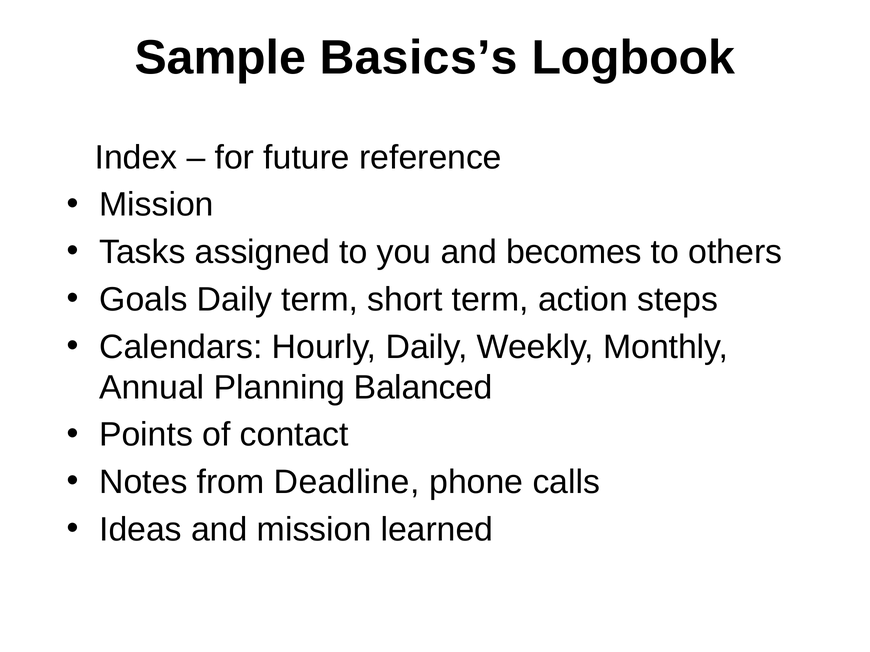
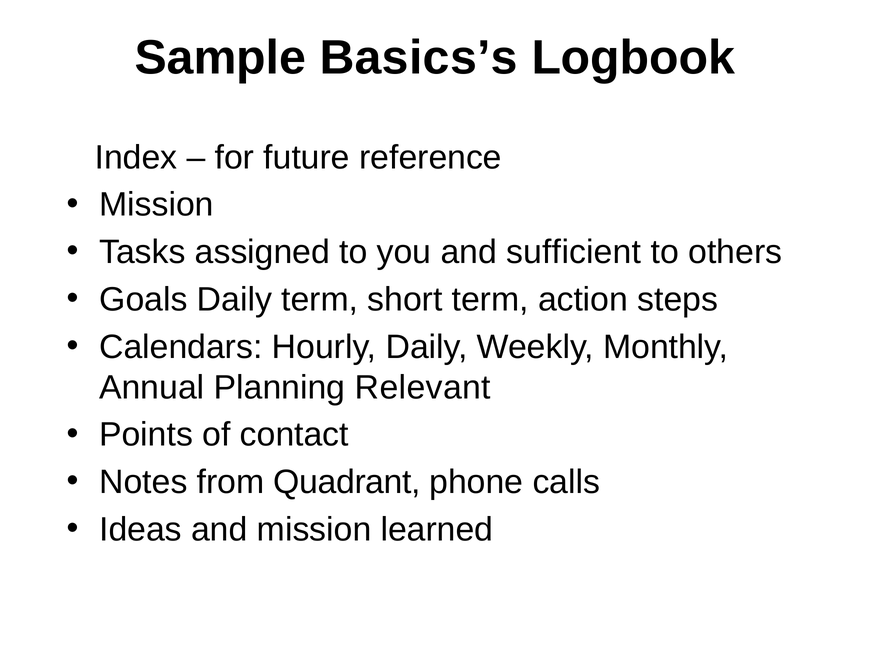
becomes: becomes -> sufficient
Balanced: Balanced -> Relevant
Deadline: Deadline -> Quadrant
